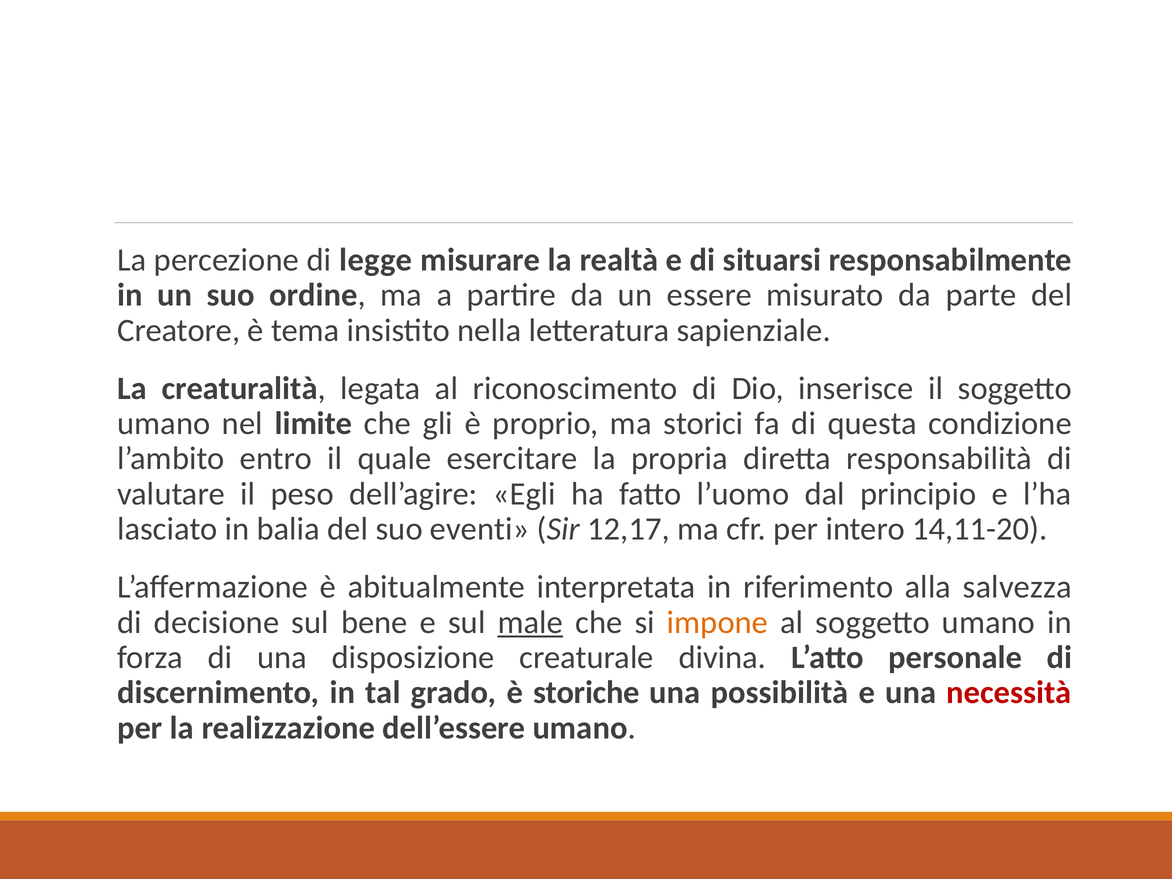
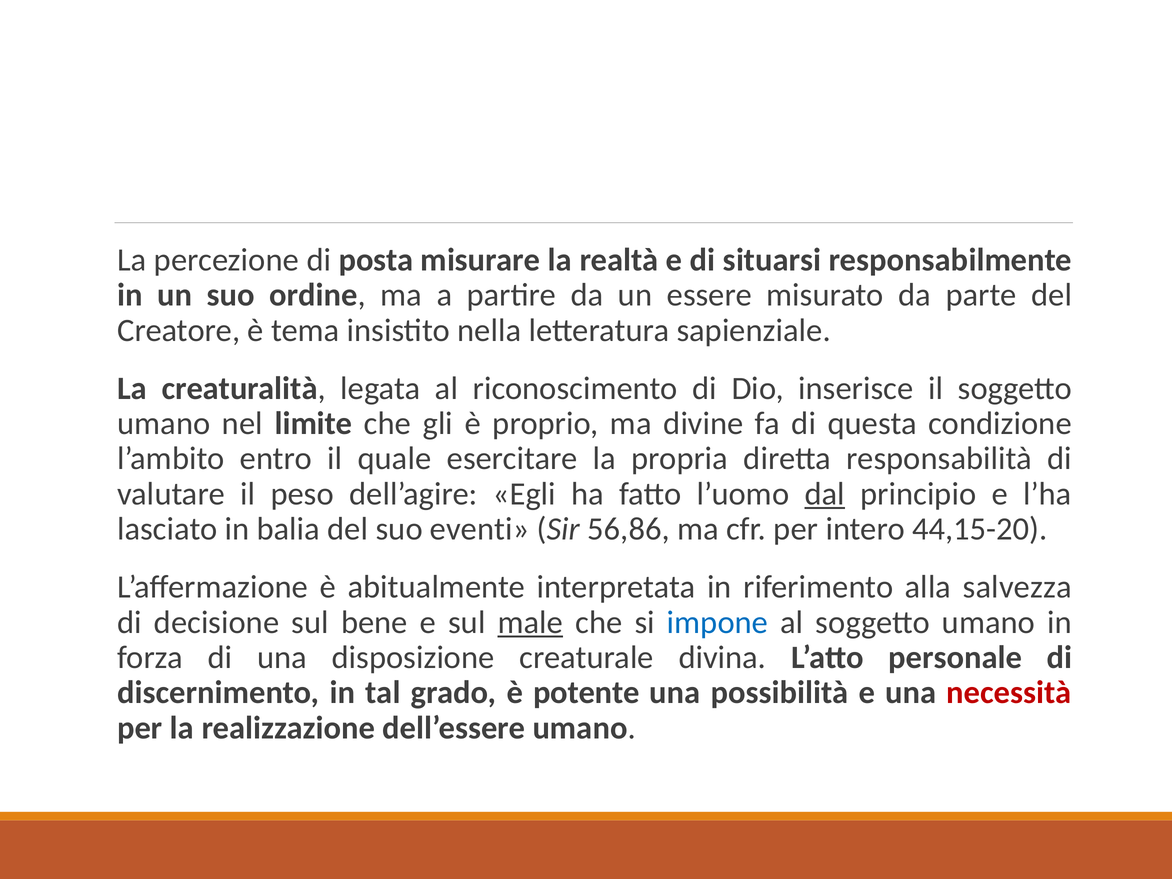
legge: legge -> posta
storici: storici -> divine
dal underline: none -> present
12,17: 12,17 -> 56,86
14,11-20: 14,11-20 -> 44,15-20
impone colour: orange -> blue
storiche: storiche -> potente
